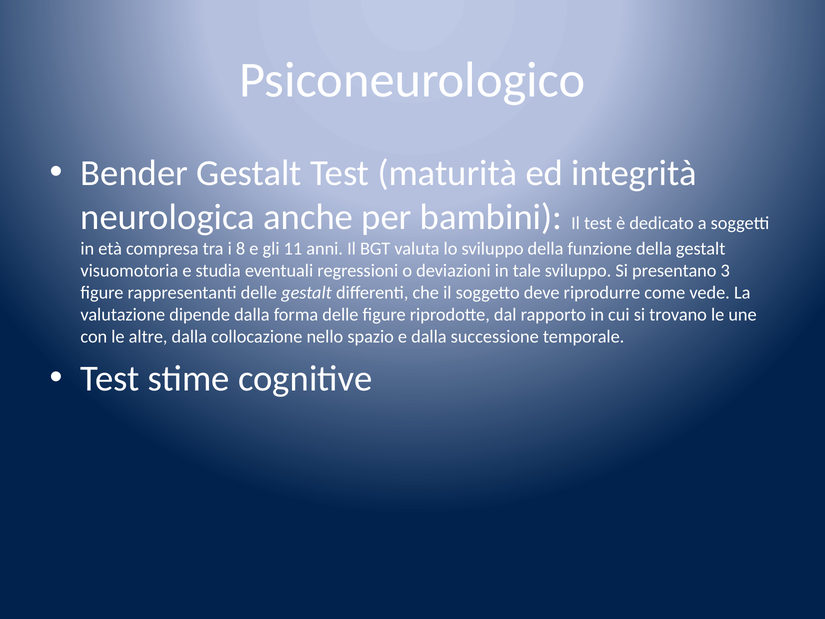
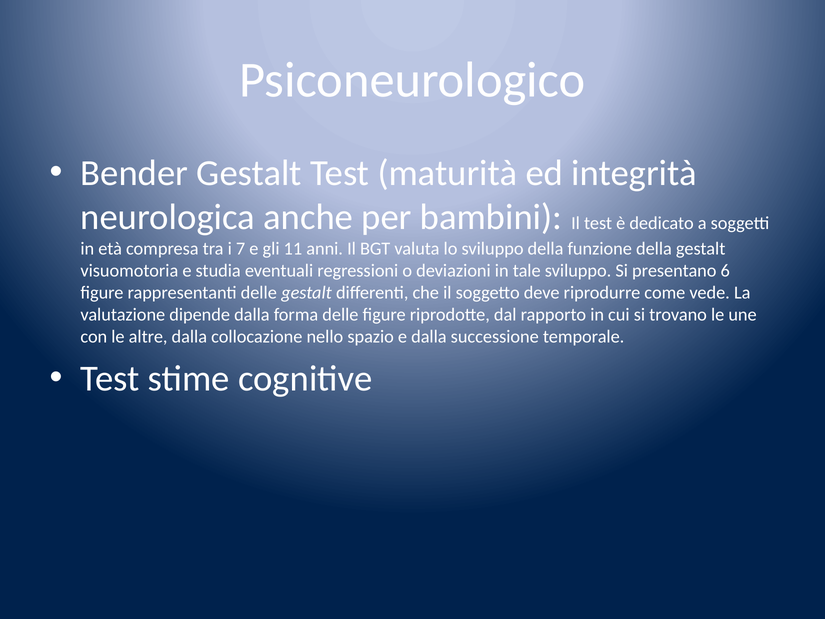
8: 8 -> 7
3: 3 -> 6
